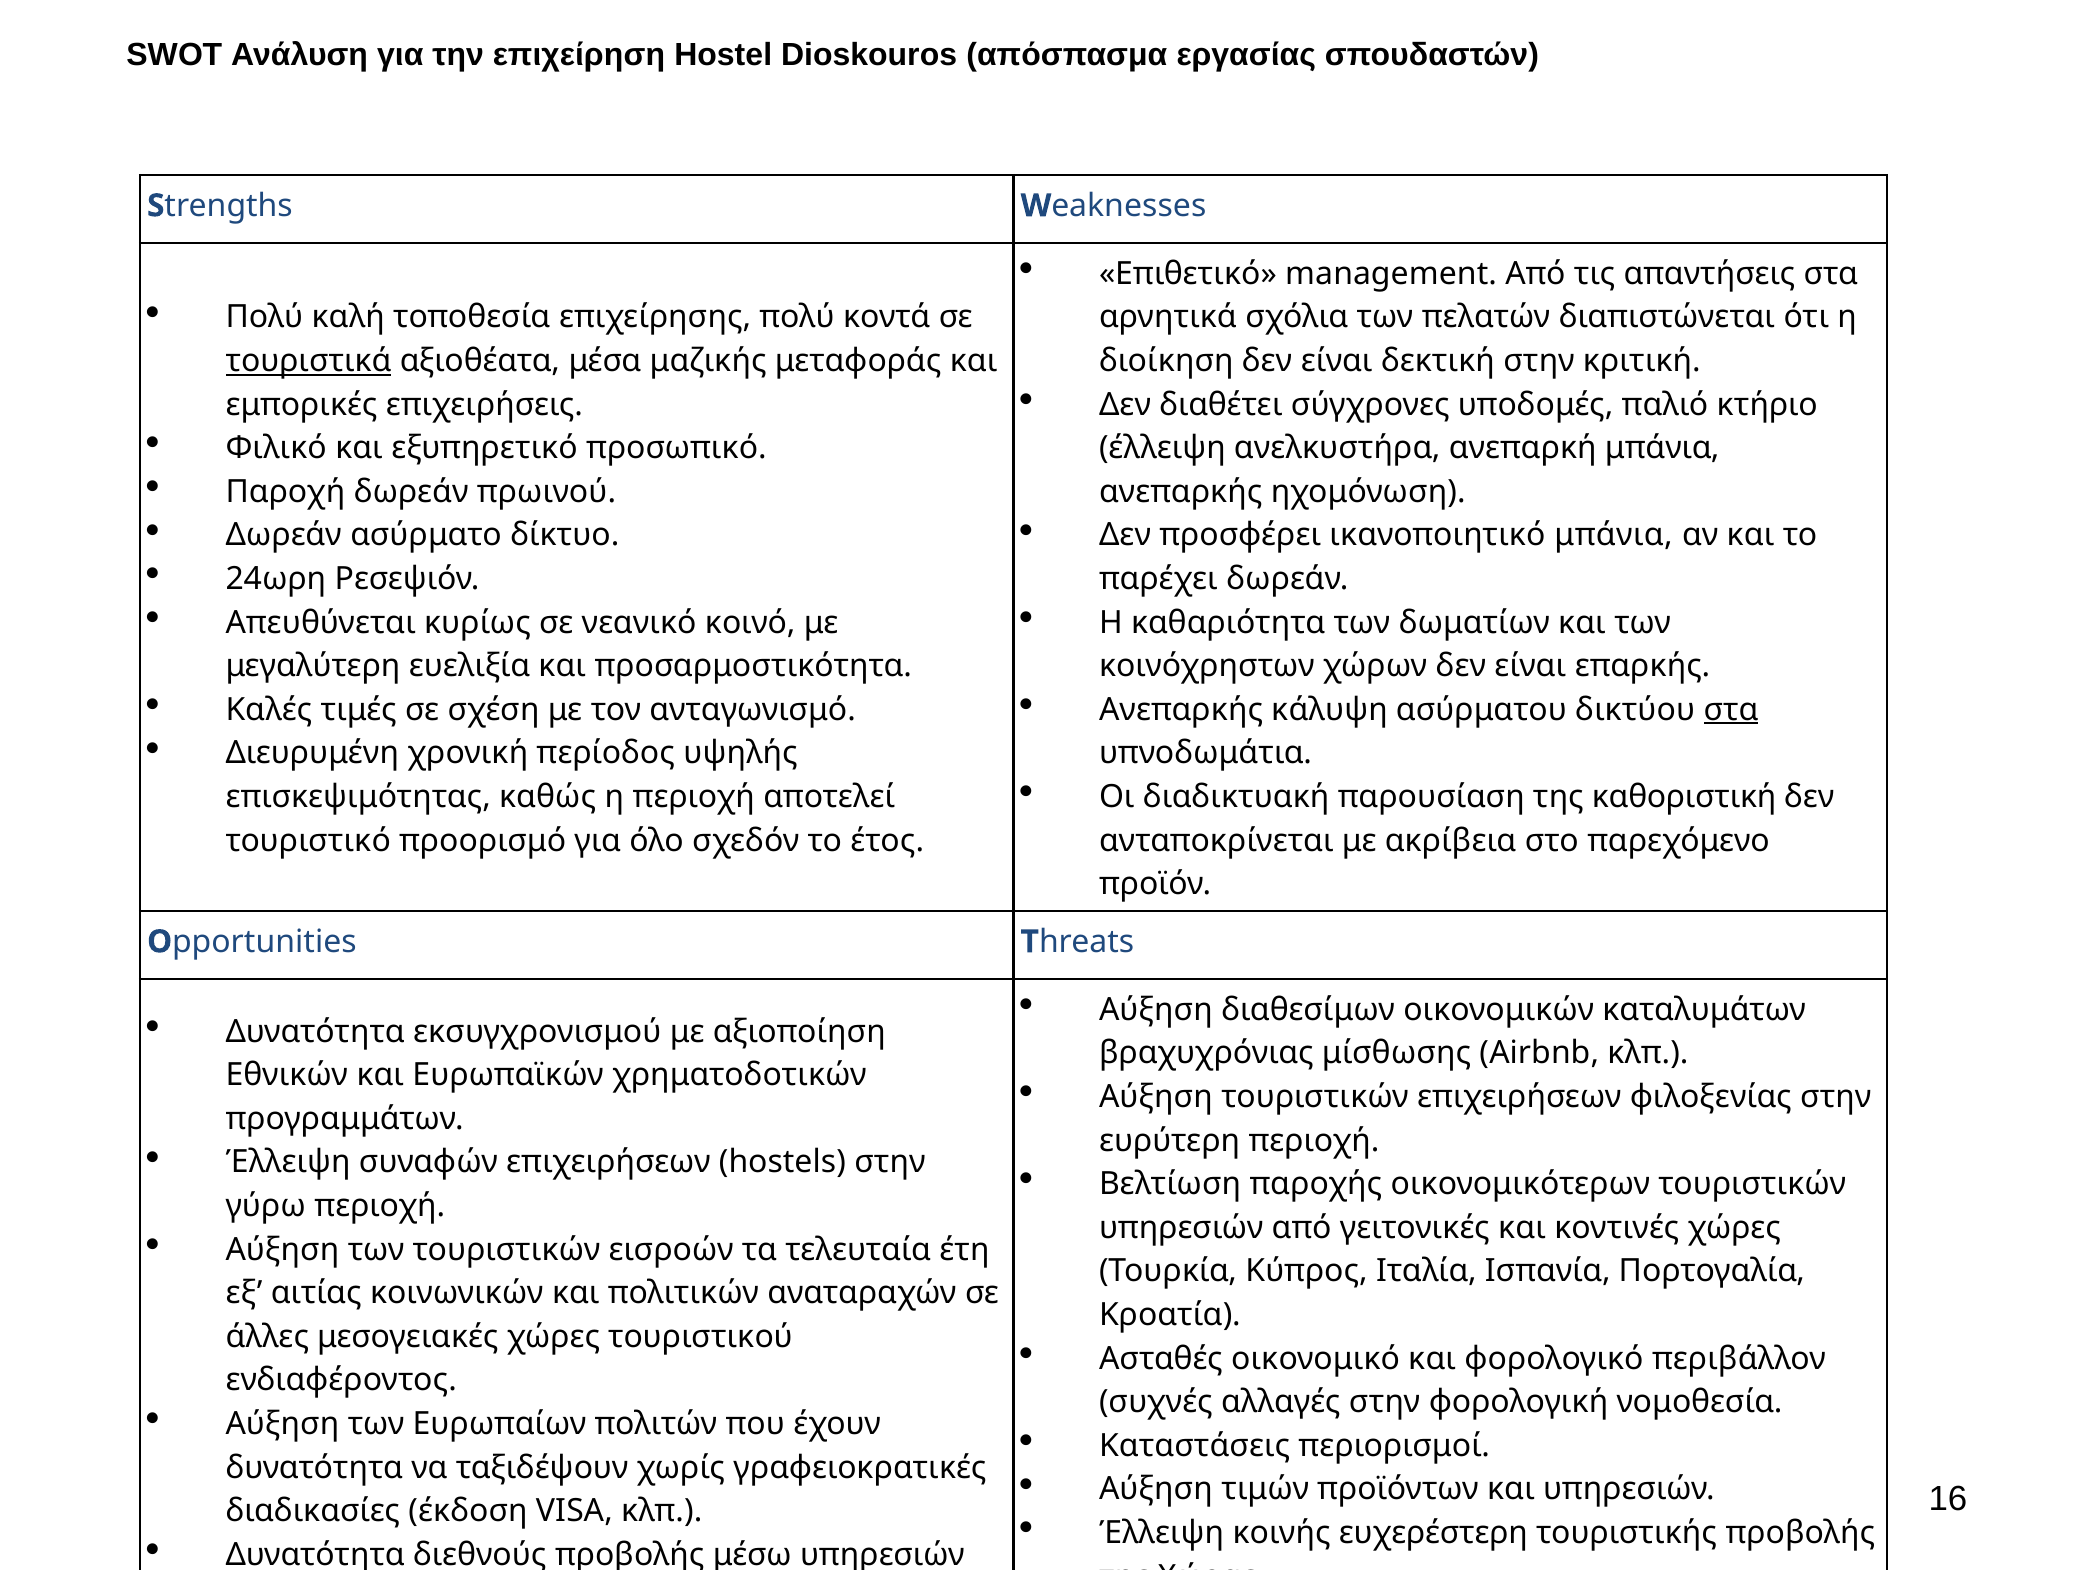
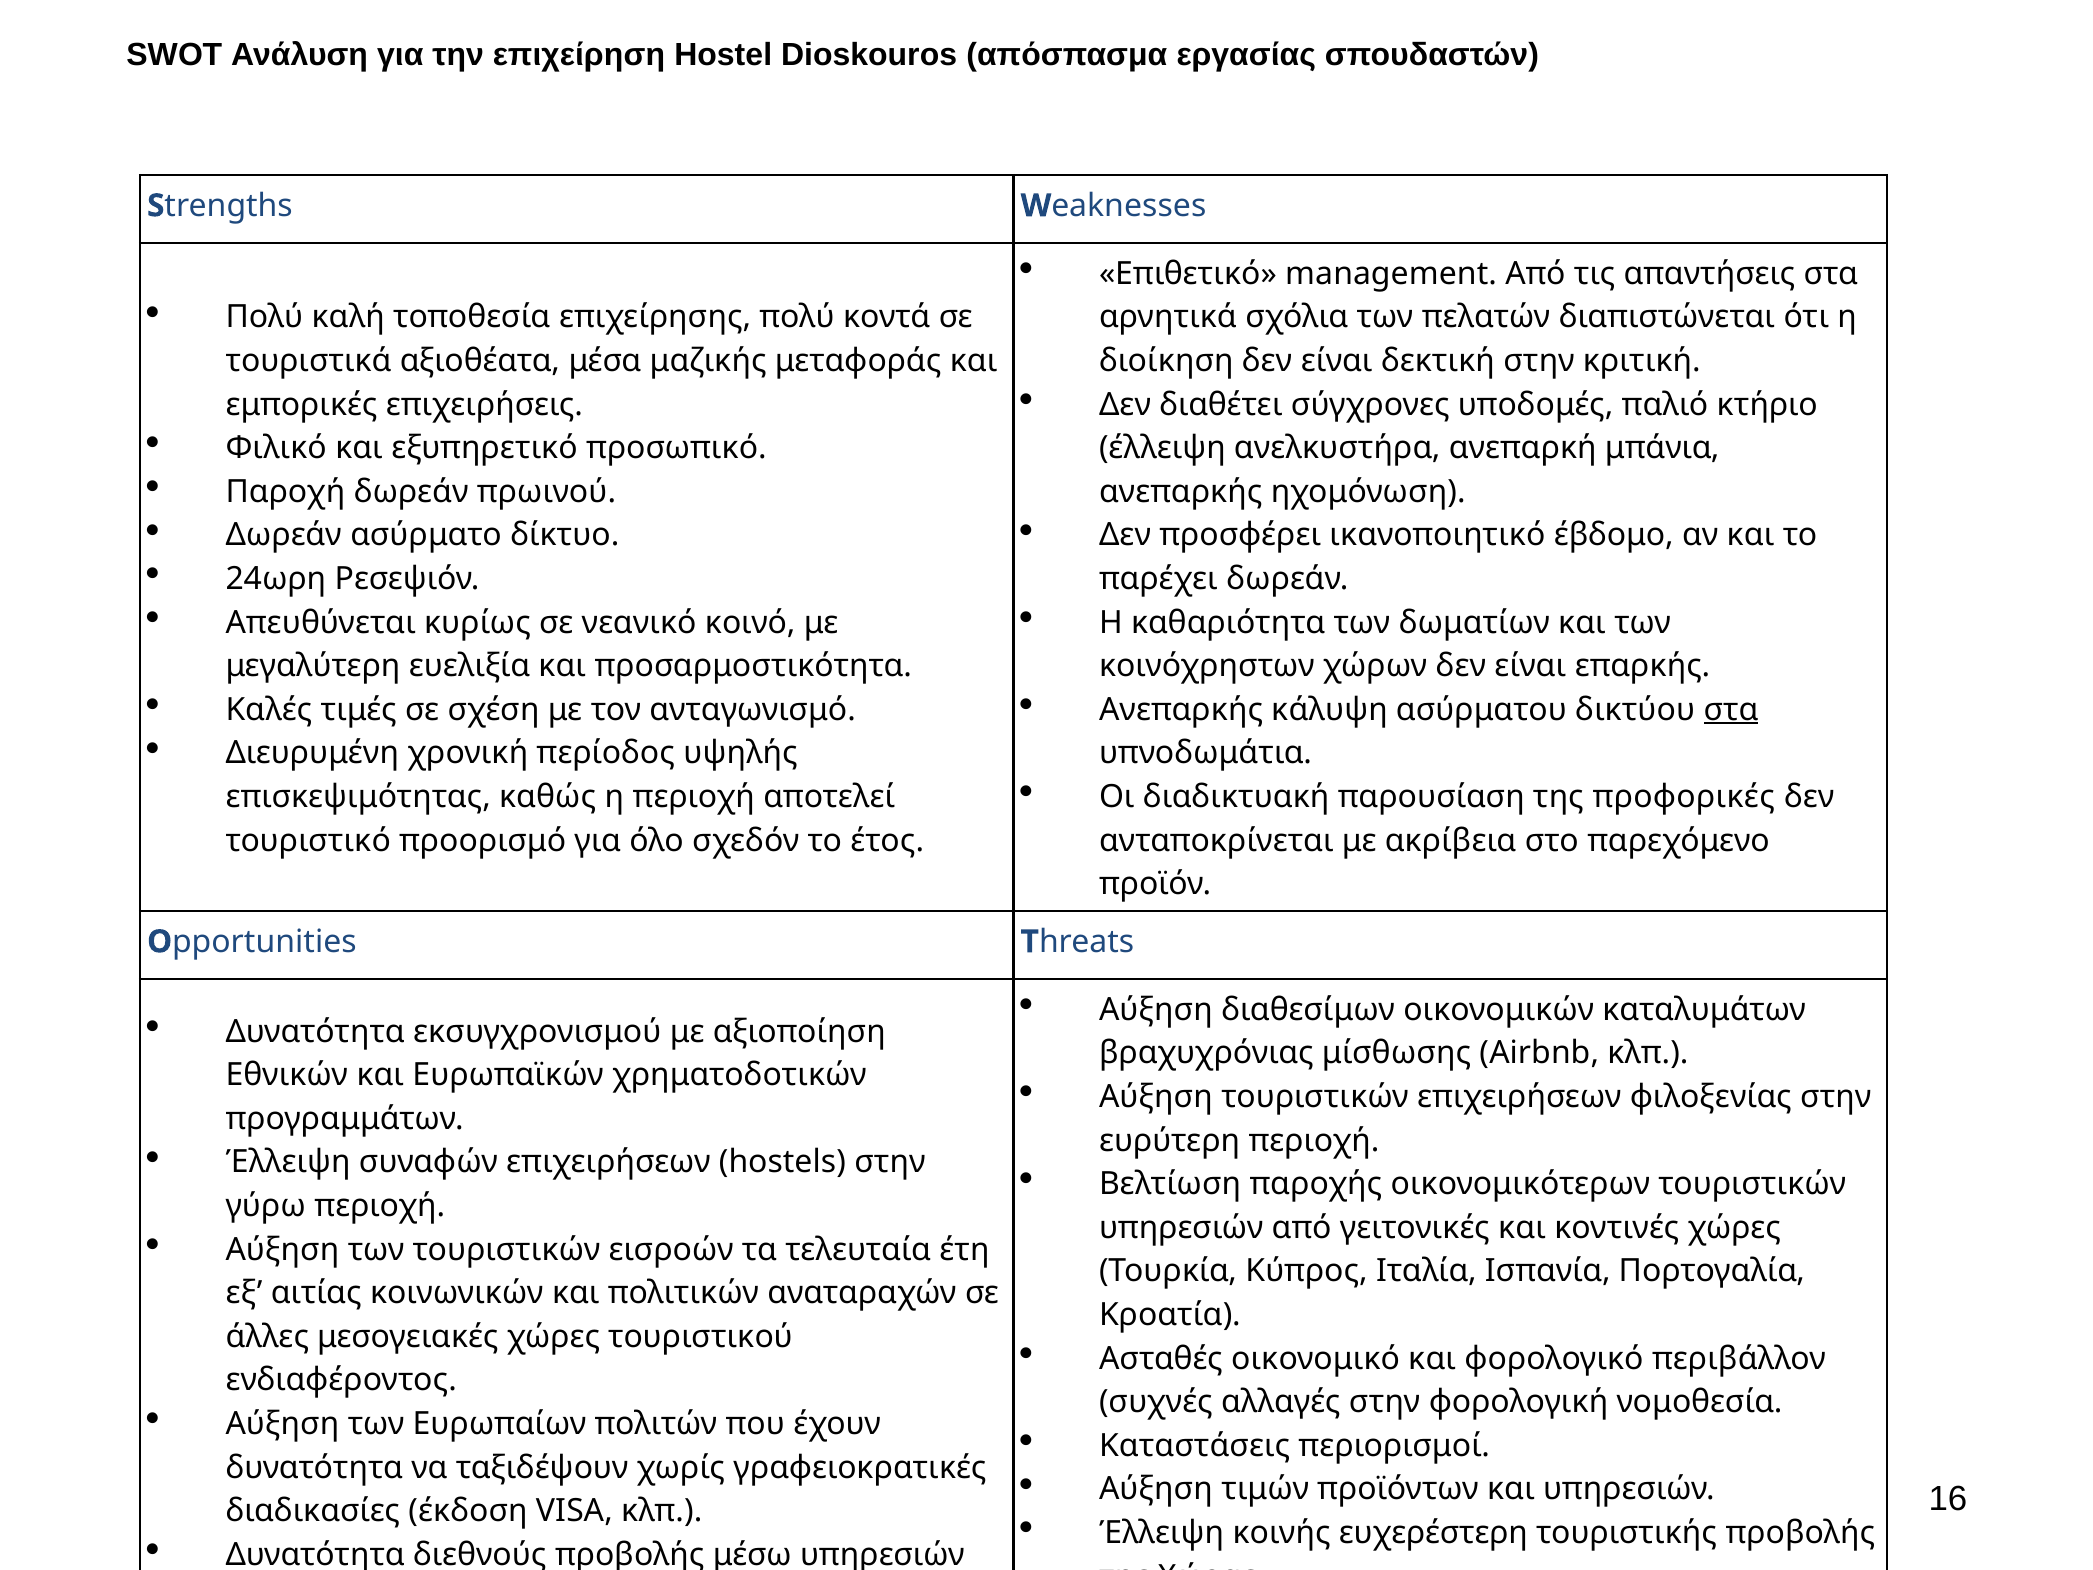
τουριστικά underline: present -> none
ικανοποιητικό μπάνια: μπάνια -> έβδομο
καθοριστική: καθοριστική -> προφορικές
